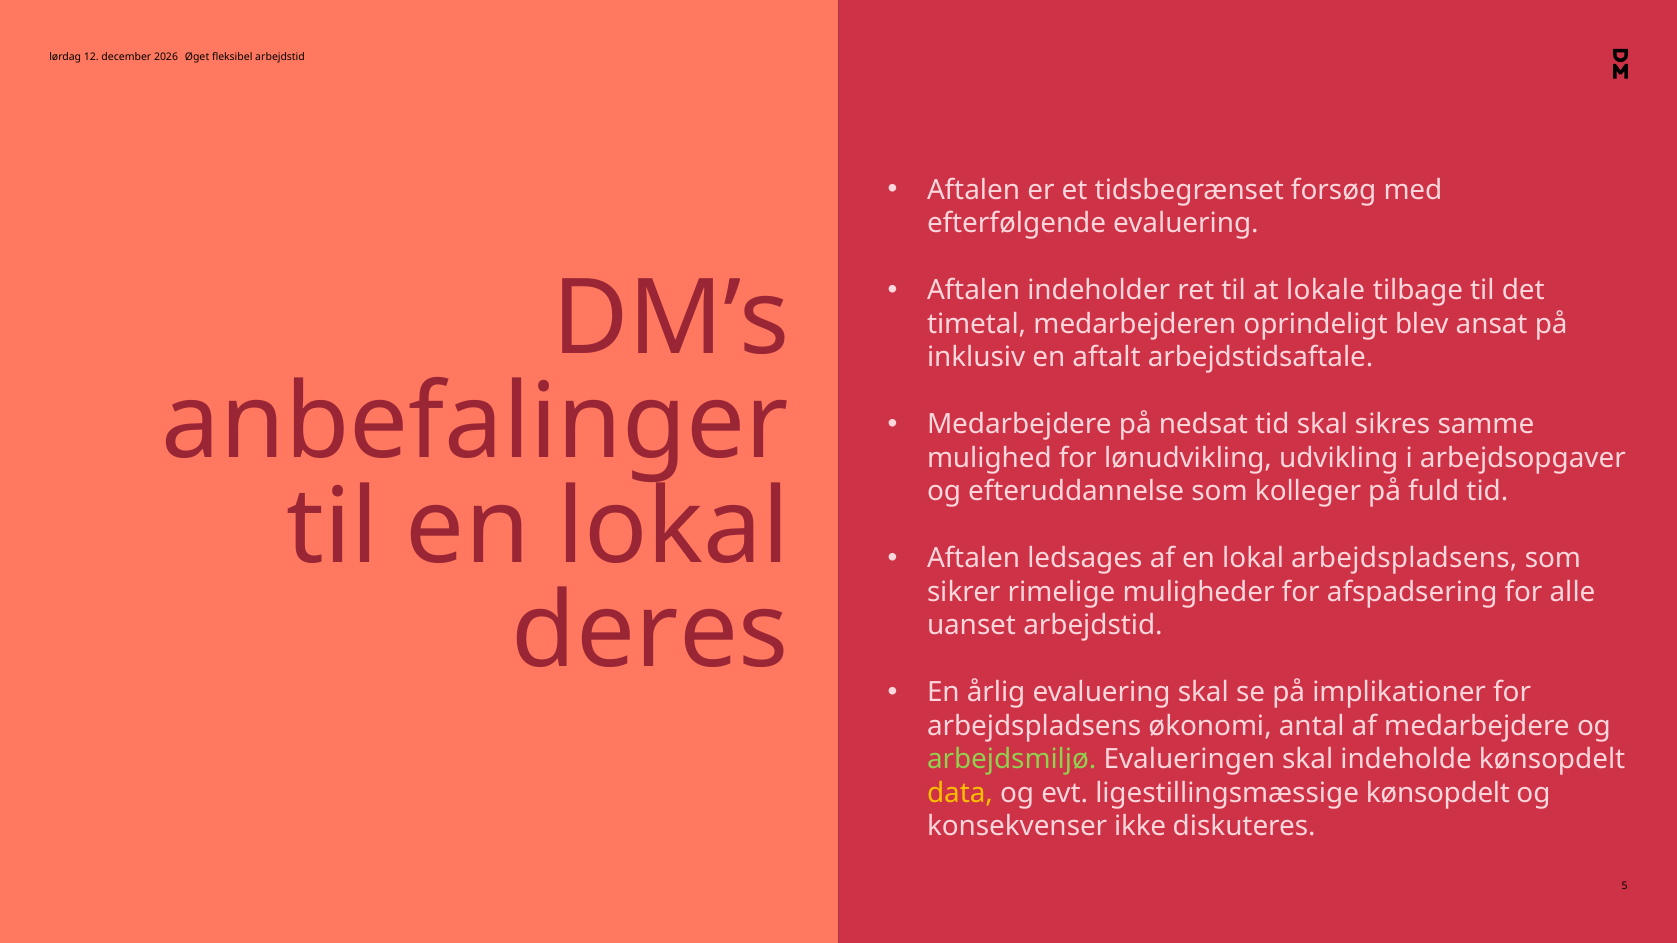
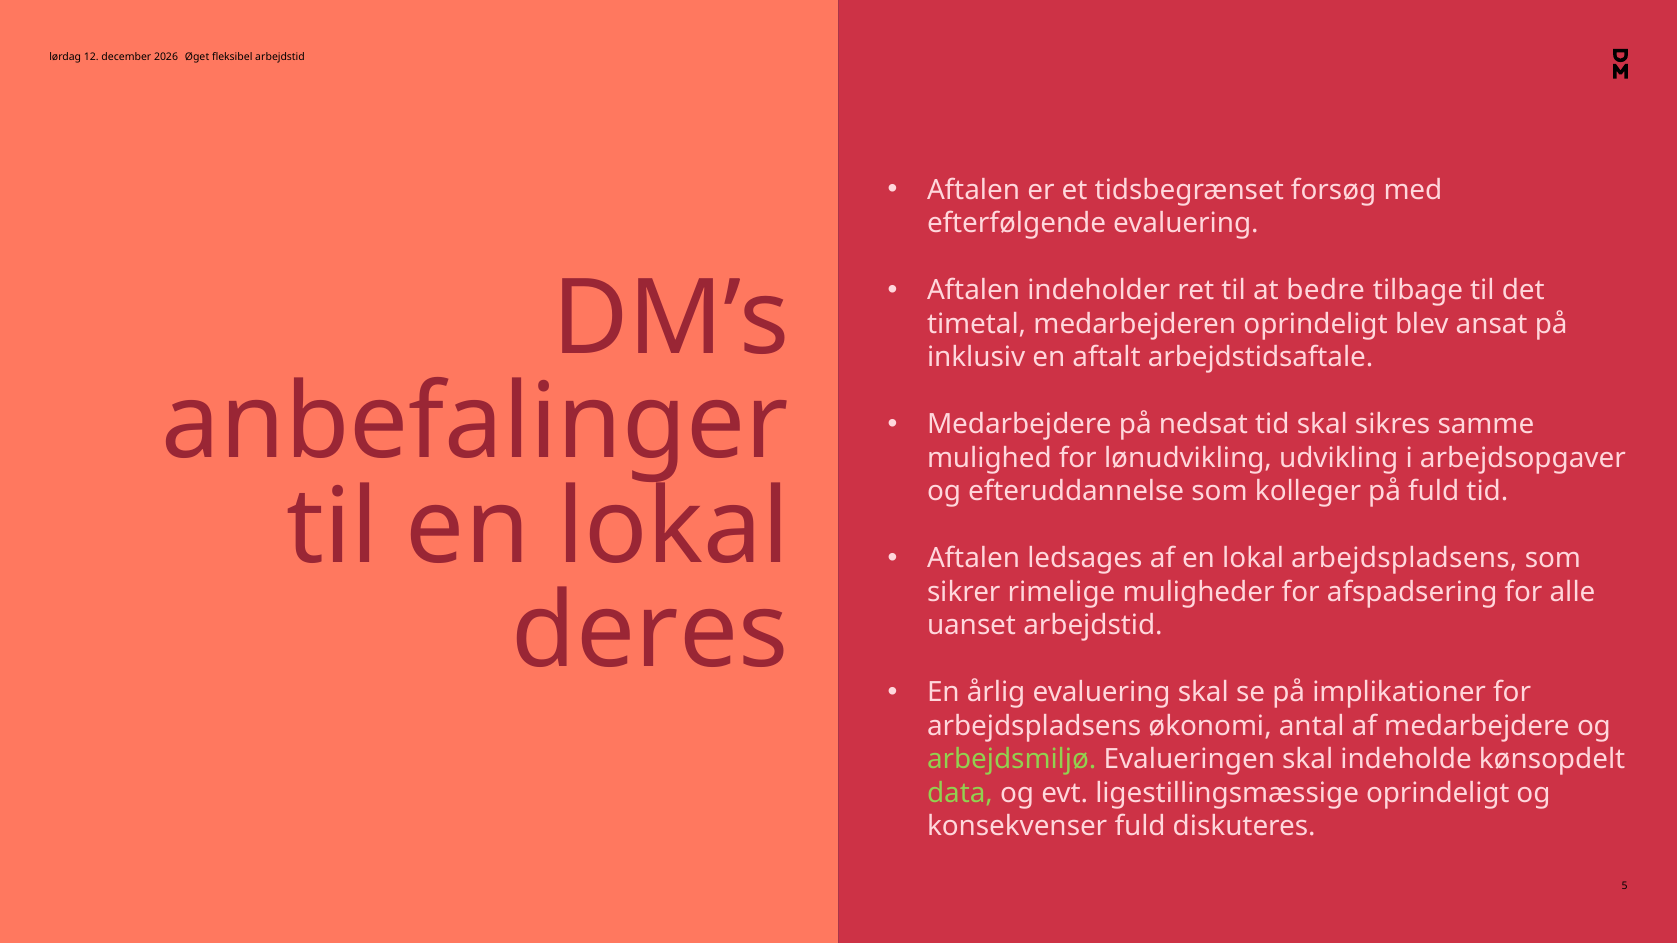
lokale: lokale -> bedre
data colour: yellow -> light green
ligestillingsmæssige kønsopdelt: kønsopdelt -> oprindeligt
konsekvenser ikke: ikke -> fuld
